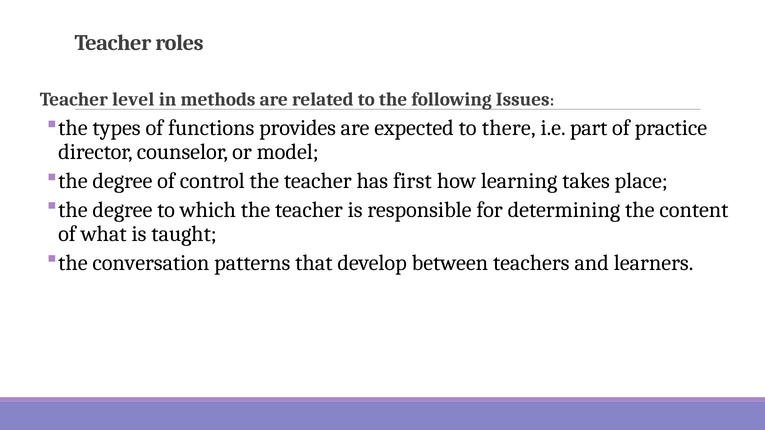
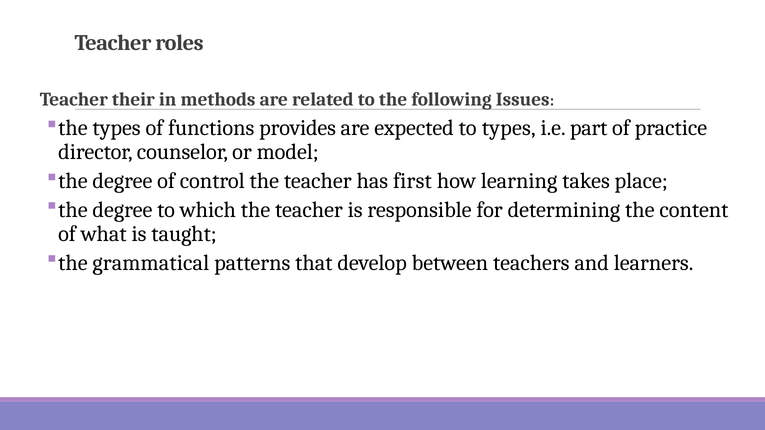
level: level -> their
to there: there -> types
conversation: conversation -> grammatical
